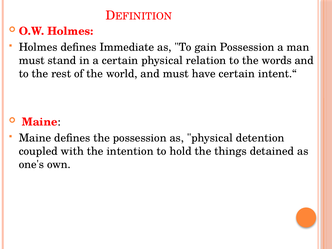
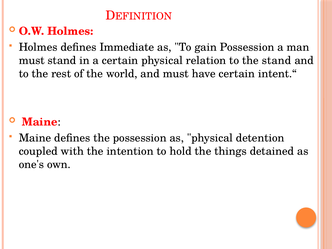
the words: words -> stand
